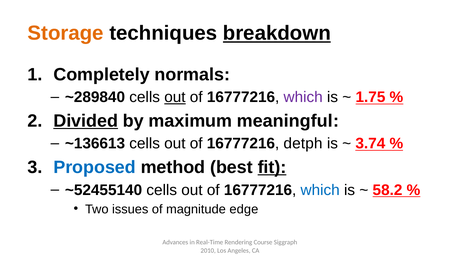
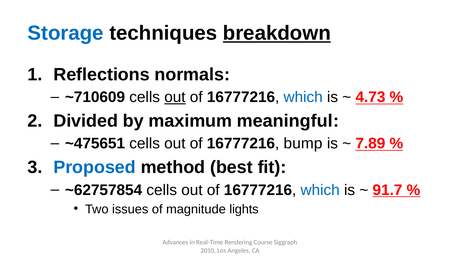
Storage colour: orange -> blue
Completely: Completely -> Reflections
~289840: ~289840 -> ~710609
which at (303, 97) colour: purple -> blue
1.75: 1.75 -> 4.73
Divided underline: present -> none
~136613: ~136613 -> ~475651
detph: detph -> bump
3.74: 3.74 -> 7.89
fit underline: present -> none
~52455140: ~52455140 -> ~62757854
58.2: 58.2 -> 91.7
edge: edge -> lights
